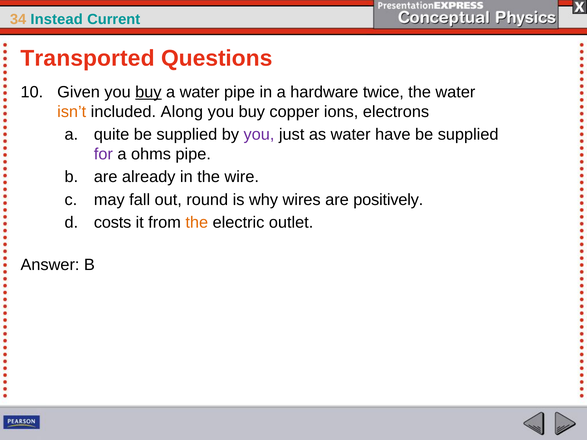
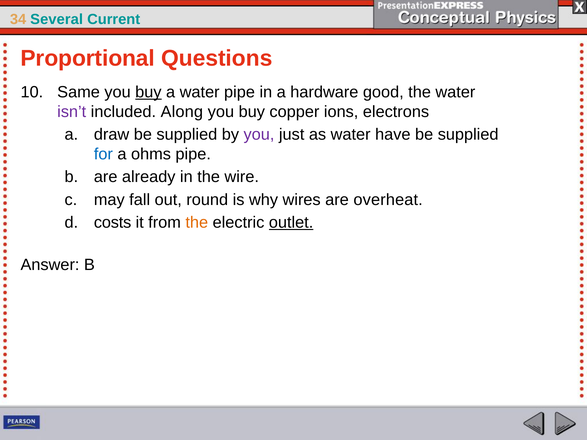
Instead: Instead -> Several
Transported: Transported -> Proportional
Given: Given -> Same
twice: twice -> good
isn’t colour: orange -> purple
quite: quite -> draw
for colour: purple -> blue
positively: positively -> overheat
outlet underline: none -> present
